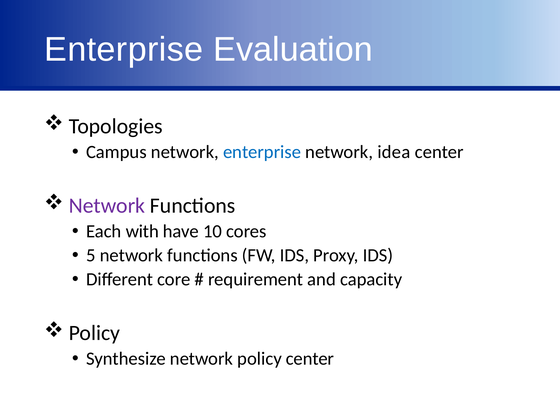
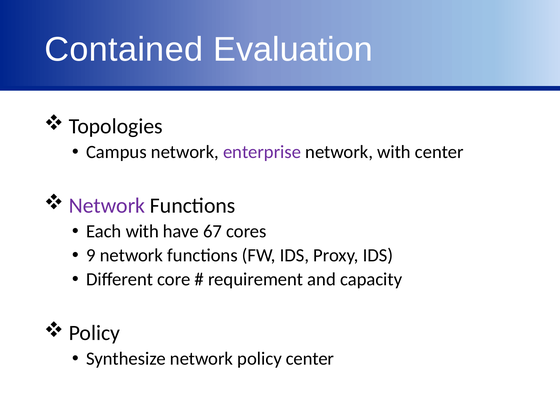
Enterprise at (124, 50): Enterprise -> Contained
enterprise at (262, 152) colour: blue -> purple
network idea: idea -> with
10: 10 -> 67
5: 5 -> 9
